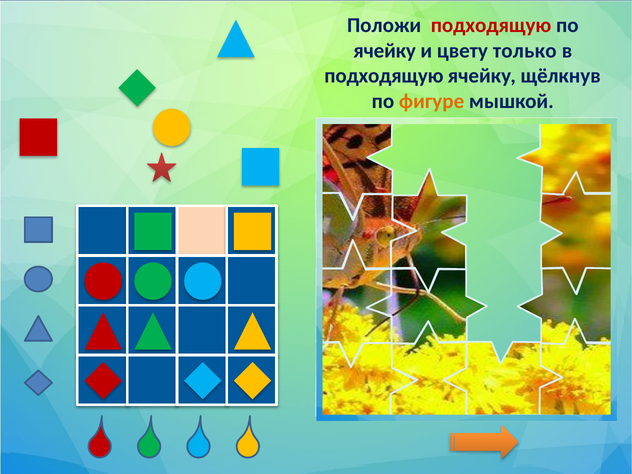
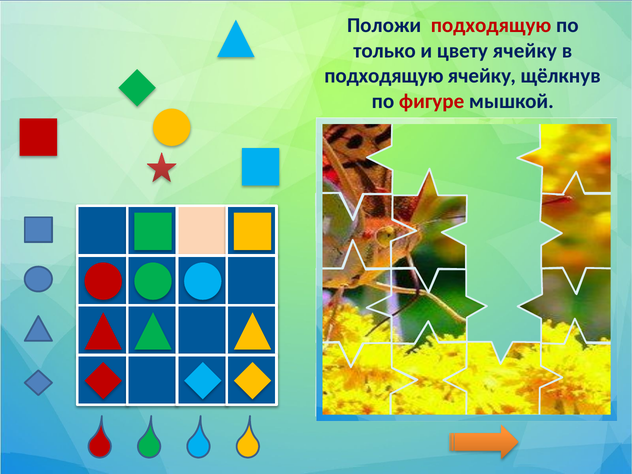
ячейку at (385, 51): ячейку -> только
цвету только: только -> ячейку
фигуре colour: orange -> red
